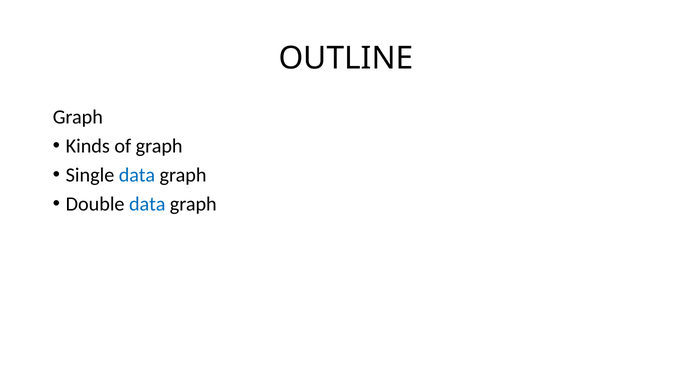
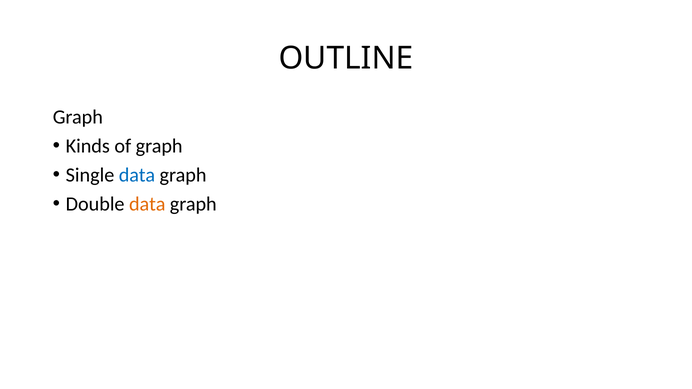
data at (147, 204) colour: blue -> orange
